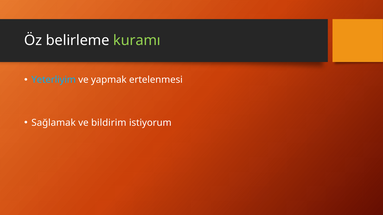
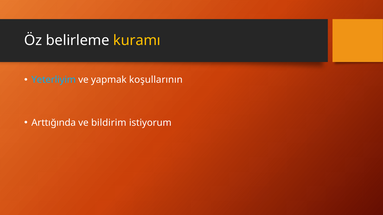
kuramı colour: light green -> yellow
ertelenmesi: ertelenmesi -> koşullarının
Sağlamak: Sağlamak -> Arttığında
